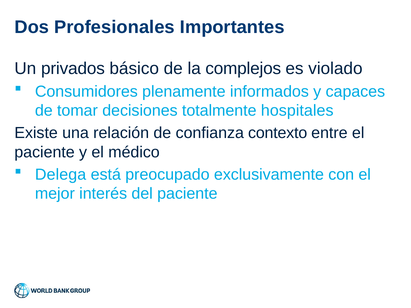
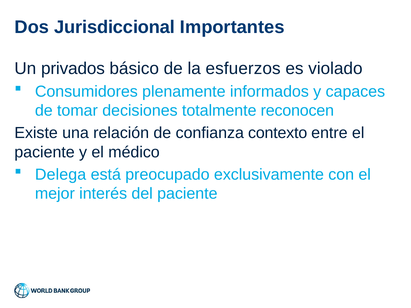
Profesionales: Profesionales -> Jurisdiccional
complejos: complejos -> esfuerzos
hospitales: hospitales -> reconocen
